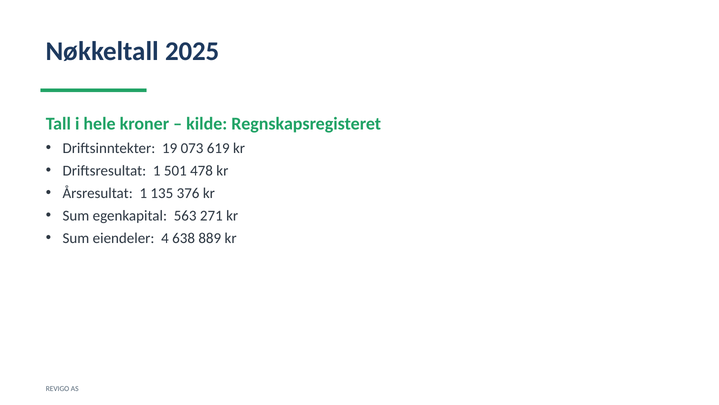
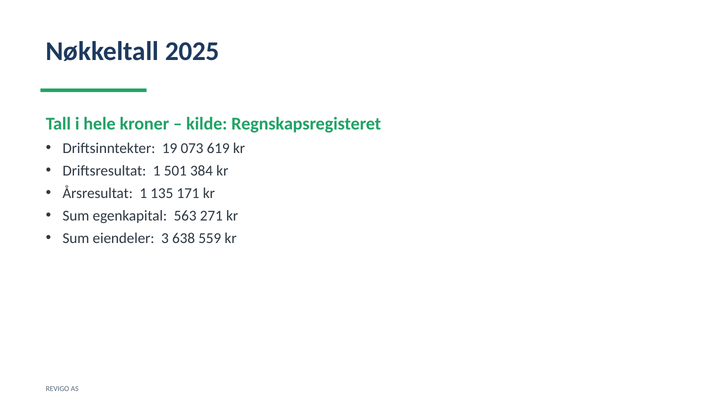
478: 478 -> 384
376: 376 -> 171
4: 4 -> 3
889: 889 -> 559
